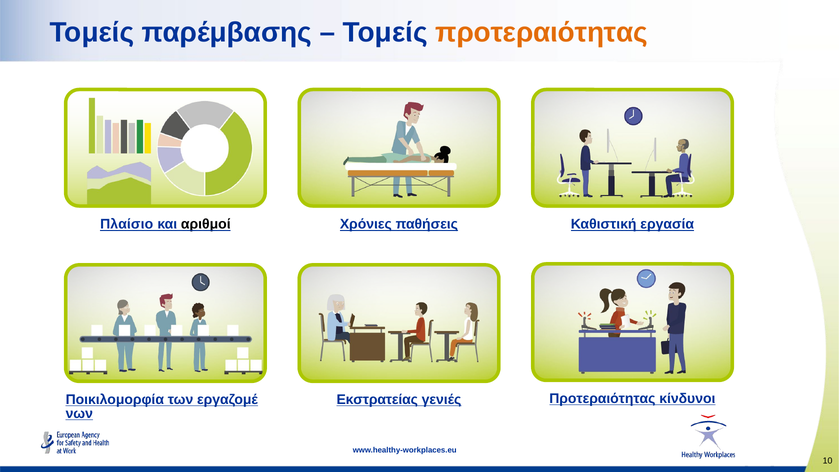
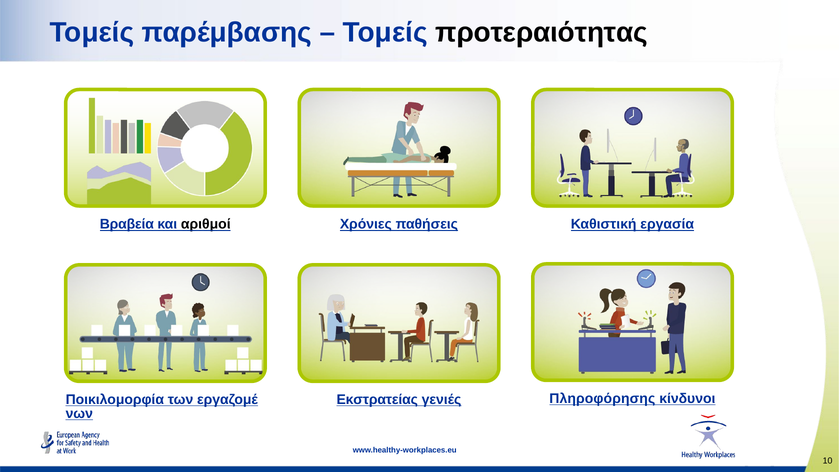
προτεραιότητας at (542, 32) colour: orange -> black
Πλαίσιο: Πλαίσιο -> Βραβεία
γενιές Προτεραιότητας: Προτεραιότητας -> Πληροφόρησης
